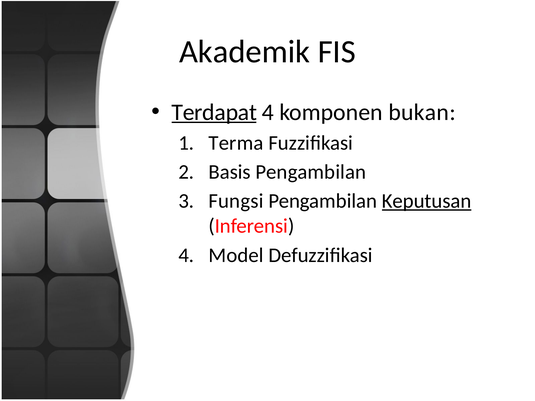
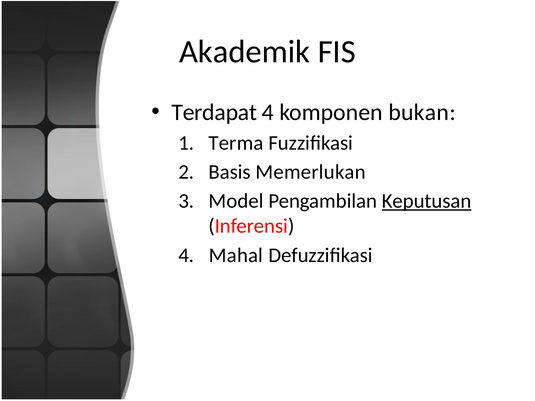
Terdapat underline: present -> none
Basis Pengambilan: Pengambilan -> Memerlukan
Fungsi: Fungsi -> Model
Model: Model -> Mahal
